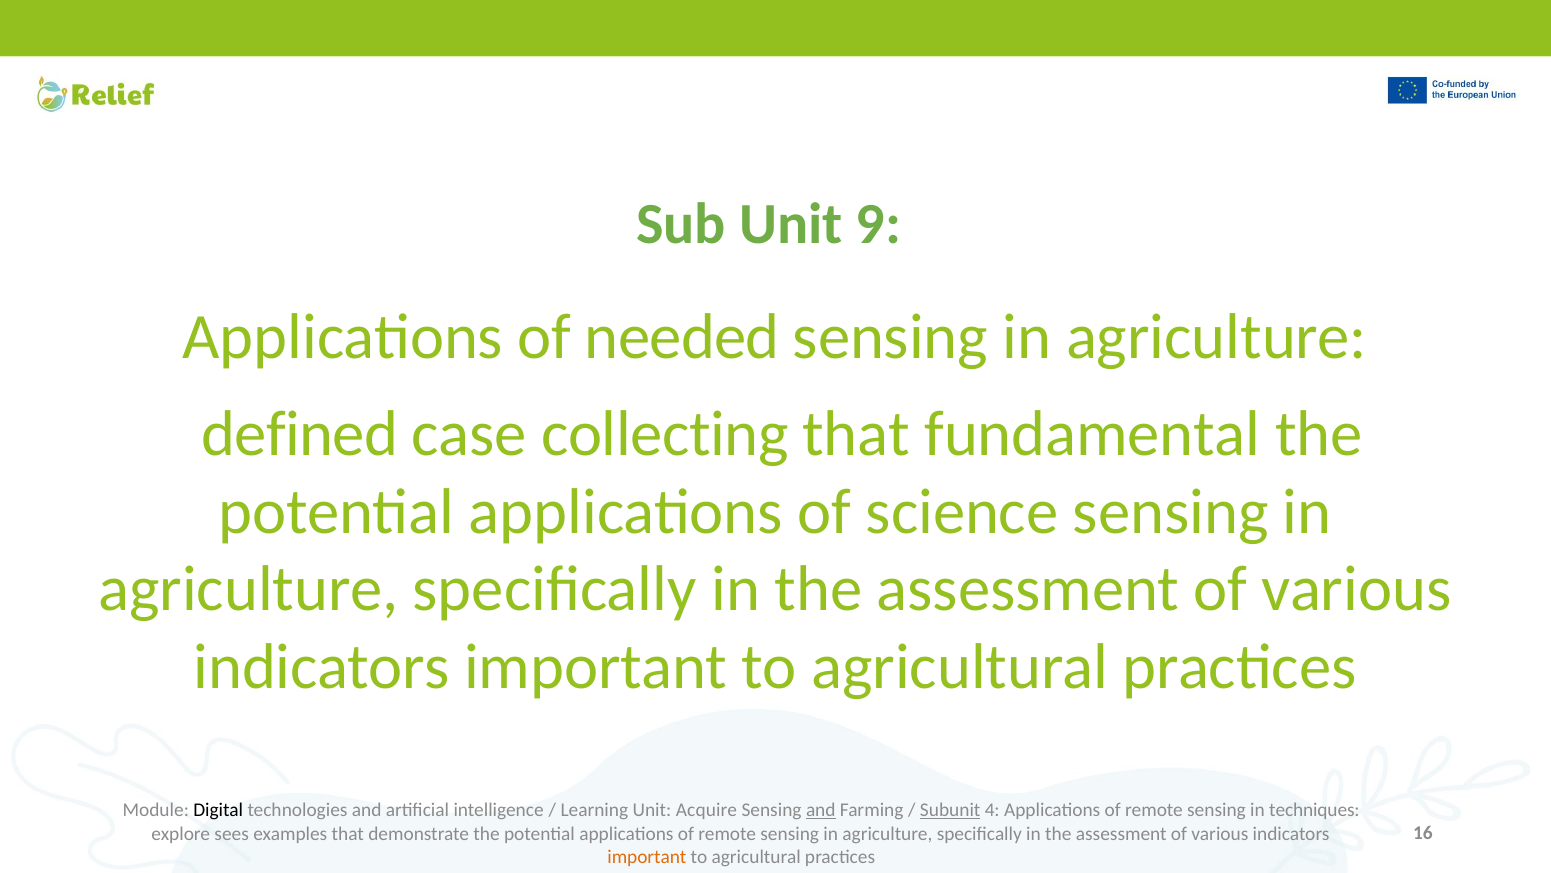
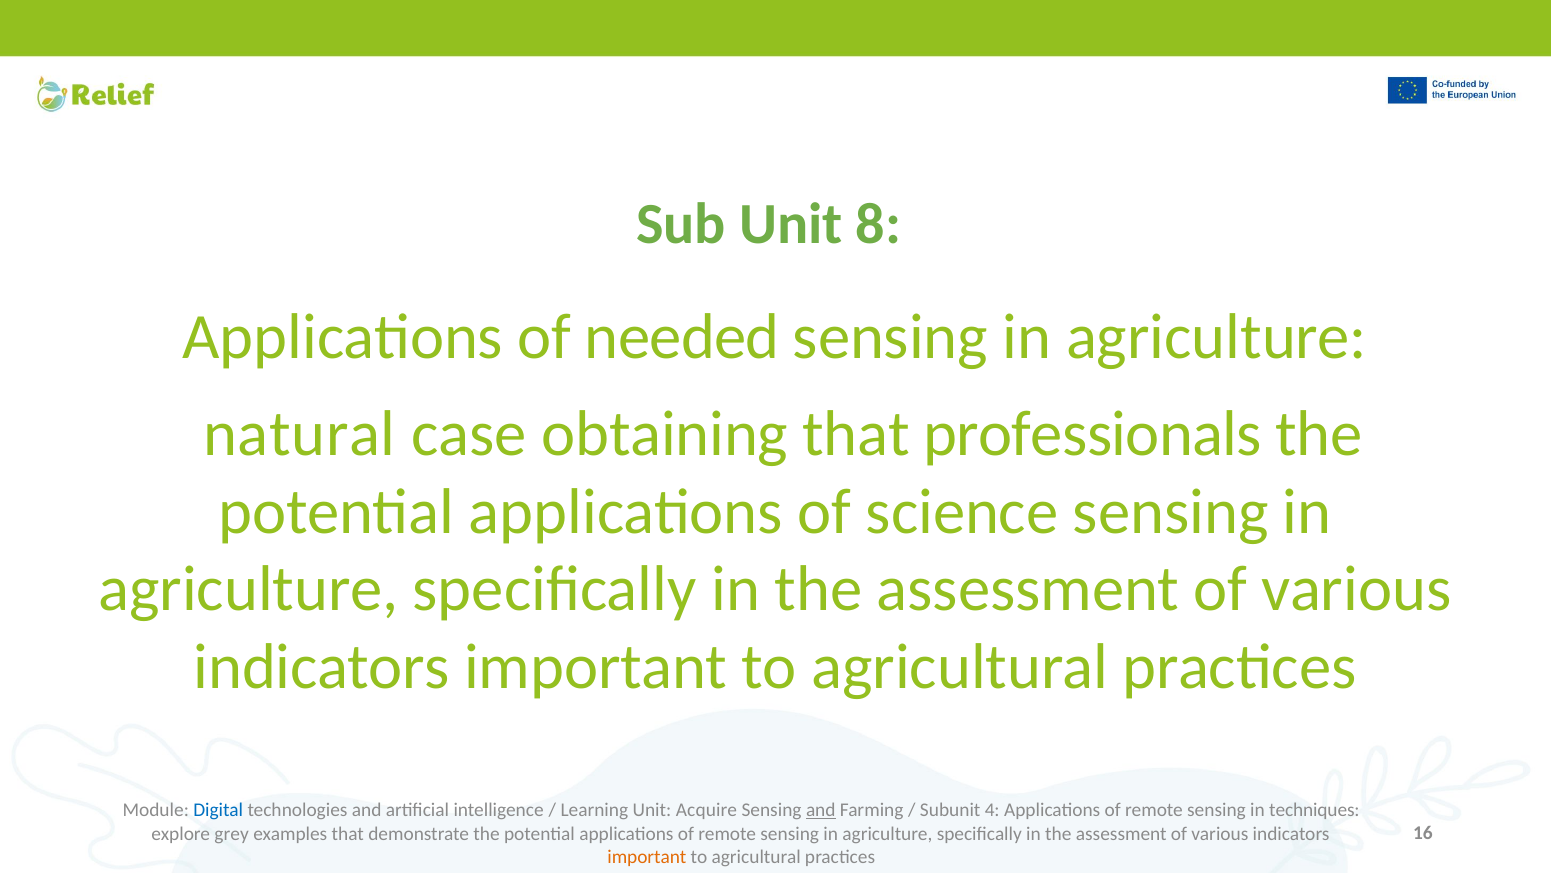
9: 9 -> 8
defined: defined -> natural
collecting: collecting -> obtaining
fundamental: fundamental -> professionals
Digital colour: black -> blue
Subunit underline: present -> none
sees: sees -> grey
